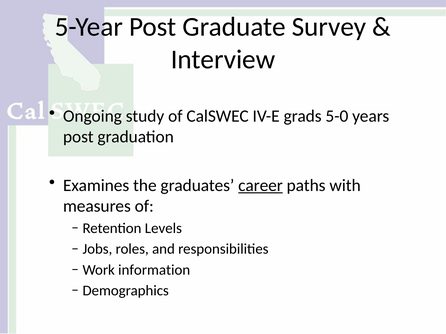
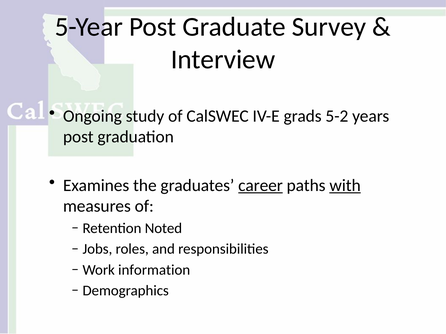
5-0: 5-0 -> 5-2
with underline: none -> present
Levels: Levels -> Noted
